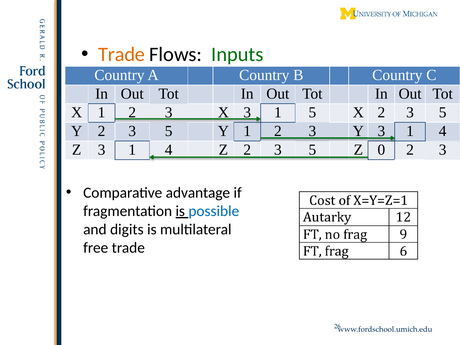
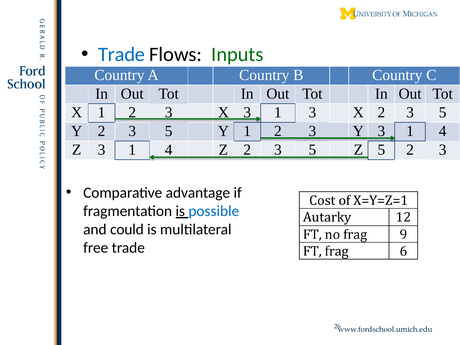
Trade at (122, 54) colour: orange -> blue
1 5: 5 -> 3
0 at (381, 150): 0 -> 5
digits: digits -> could
